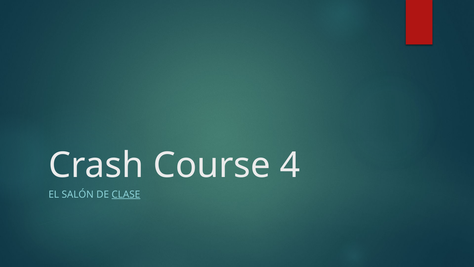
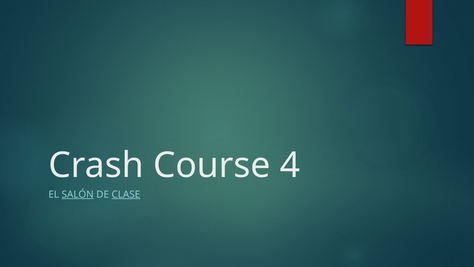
SALÓN underline: none -> present
